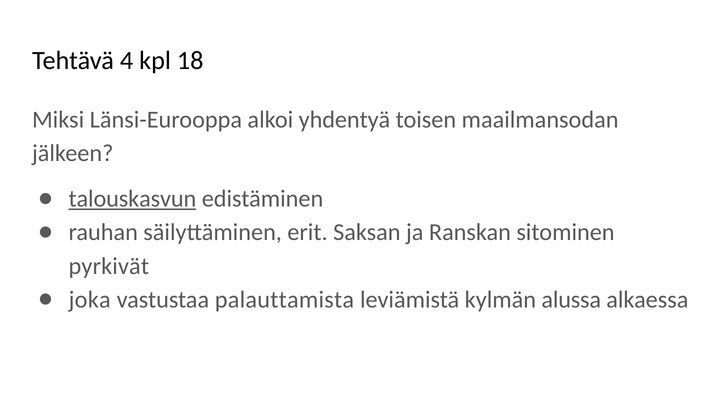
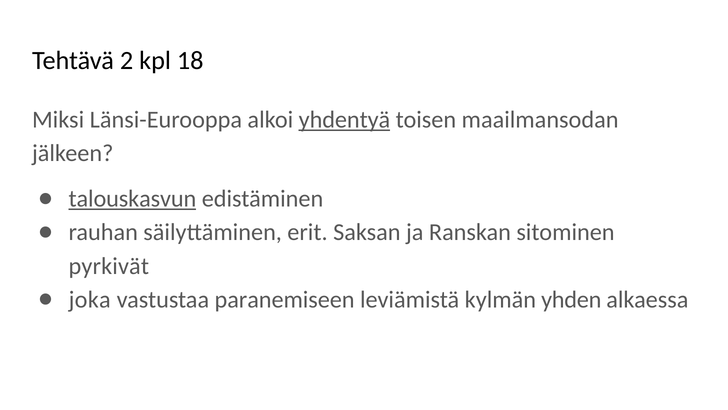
4: 4 -> 2
yhdentyä underline: none -> present
palauttamista: palauttamista -> paranemiseen
alussa: alussa -> yhden
